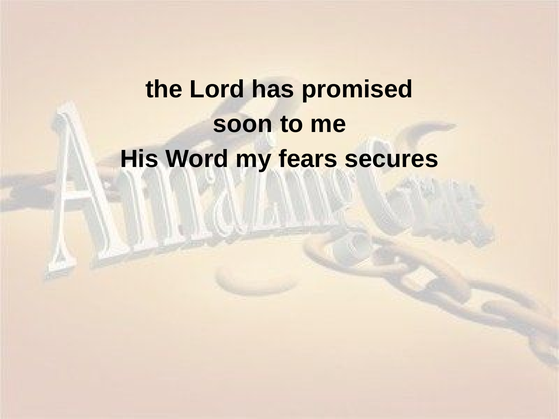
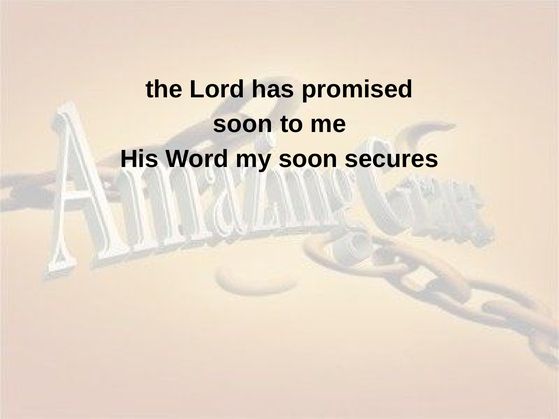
my fears: fears -> soon
